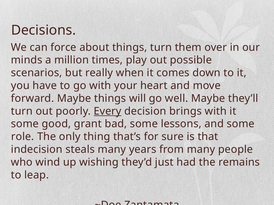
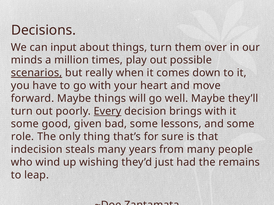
force: force -> input
scenarios underline: none -> present
grant: grant -> given
